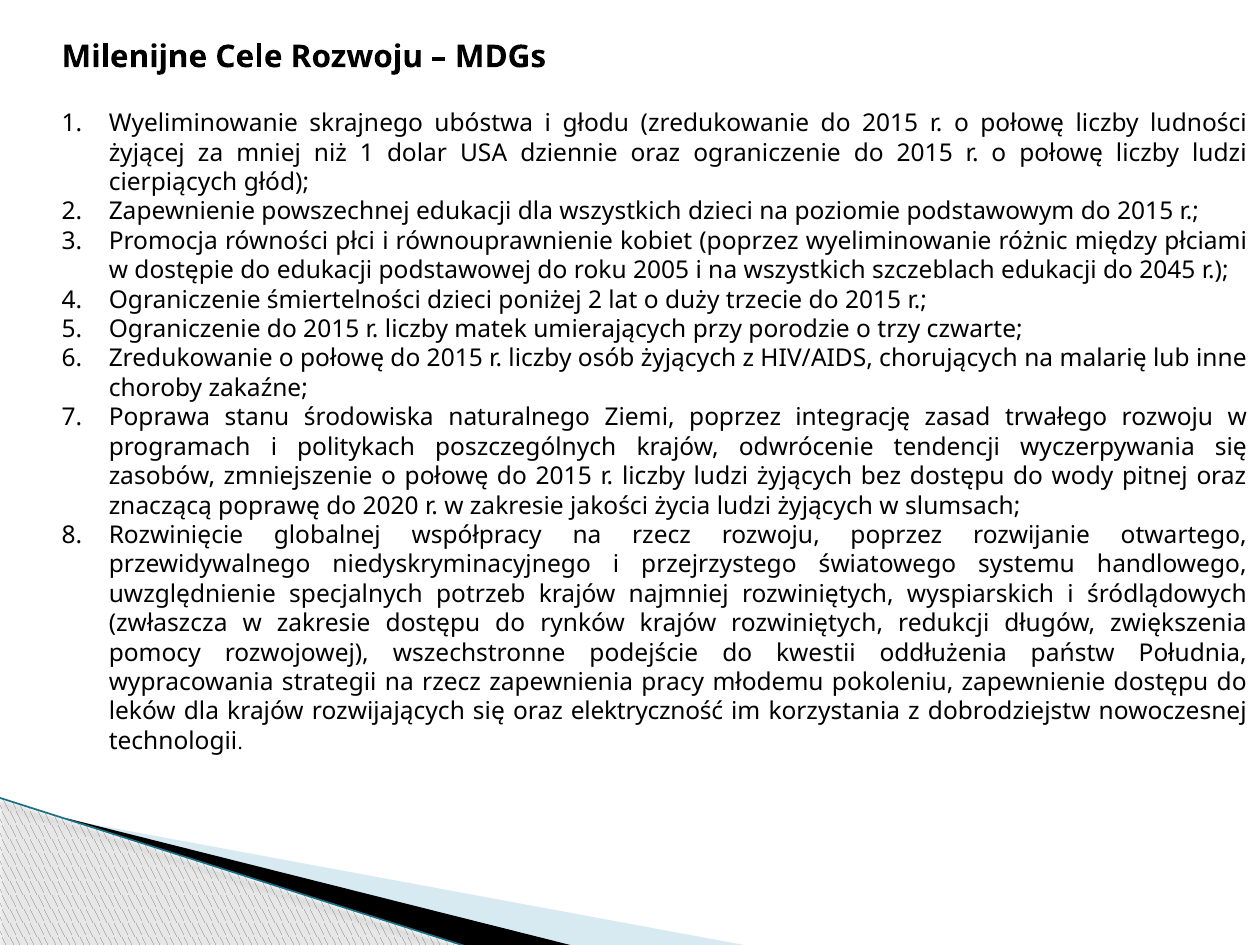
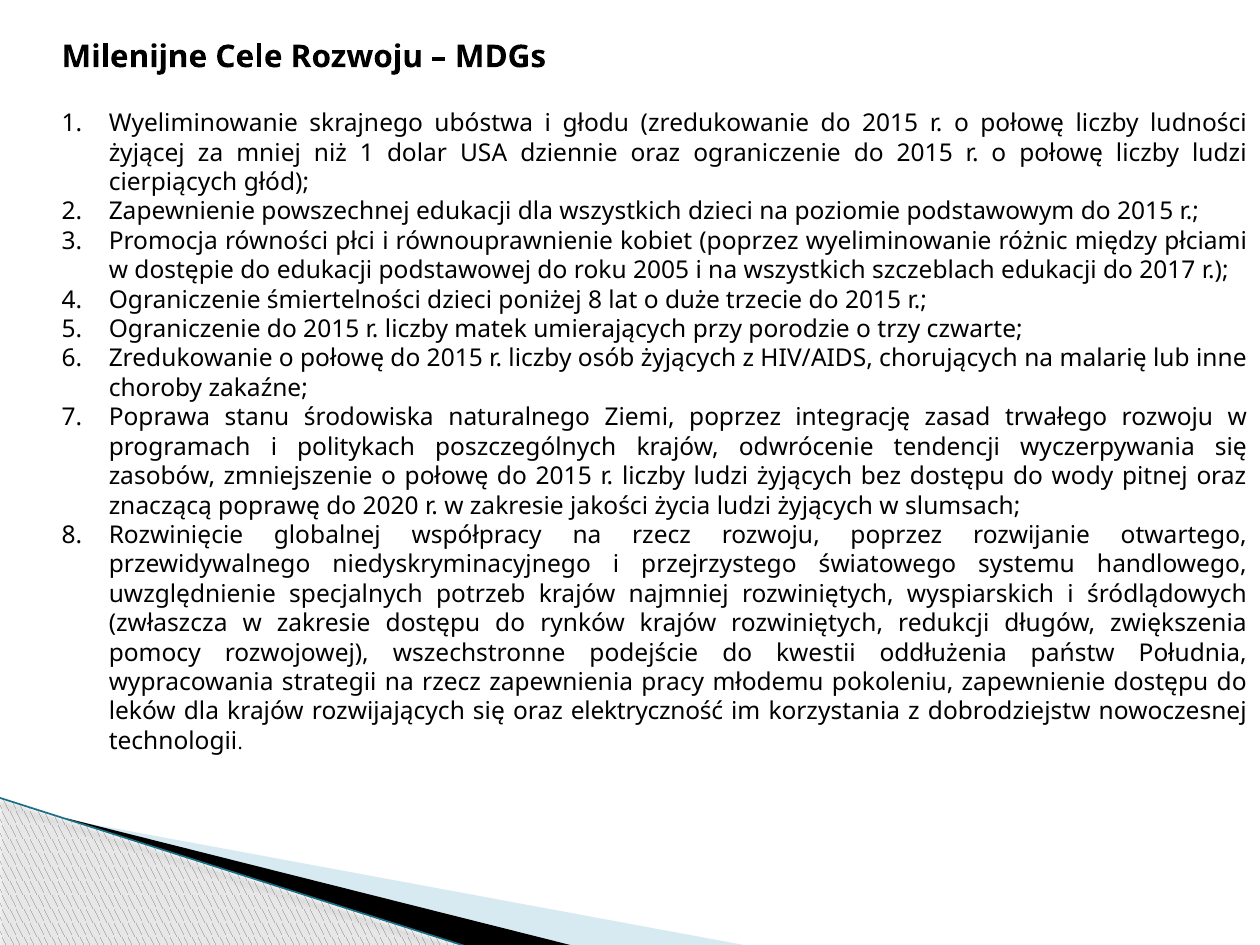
2045: 2045 -> 2017
poniżej 2: 2 -> 8
duży: duży -> duże
